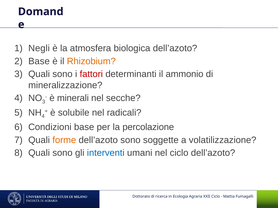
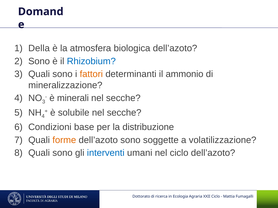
Negli: Negli -> Della
Base at (39, 61): Base -> Sono
Rhizobium colour: orange -> blue
fattori colour: red -> orange
solubile nel radicali: radicali -> secche
percolazione: percolazione -> distribuzione
